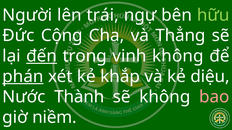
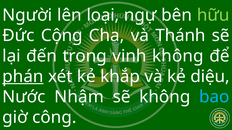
trái: trái -> loại
Thẳng: Thẳng -> Thánh
đến underline: present -> none
Thành: Thành -> Nhậm
bao colour: pink -> light blue
niềm: niềm -> công
